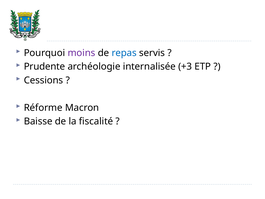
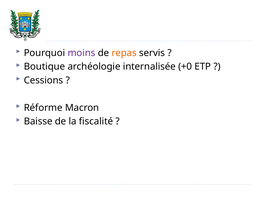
repas colour: blue -> orange
Prudente: Prudente -> Boutique
+3: +3 -> +0
